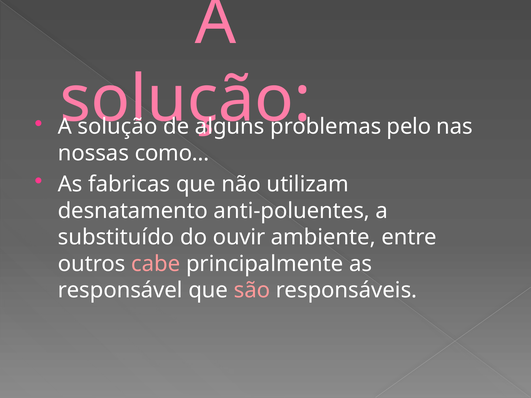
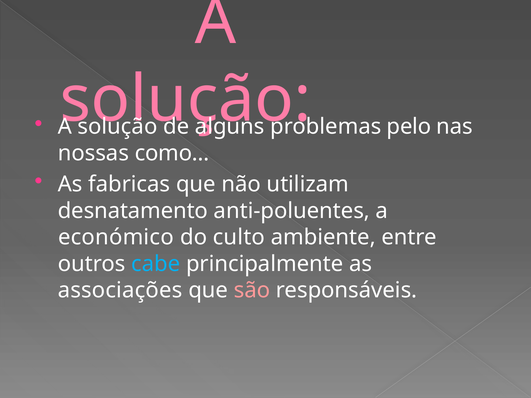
substituído: substituído -> económico
ouvir: ouvir -> culto
cabe colour: pink -> light blue
responsável: responsável -> associações
